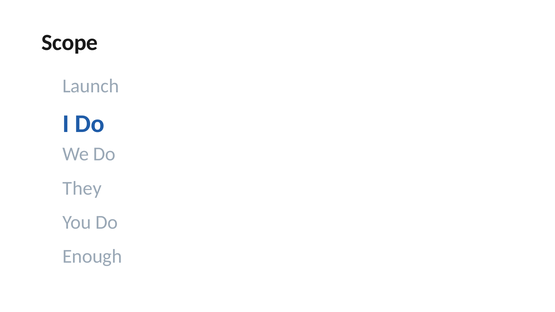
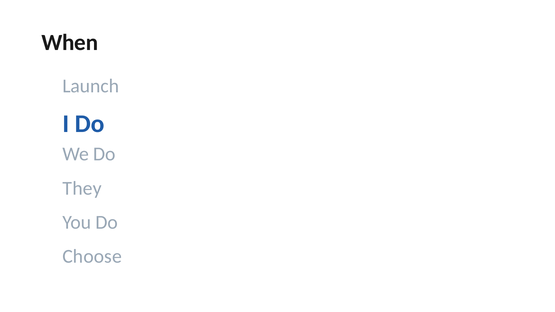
Scope: Scope -> When
Enough: Enough -> Choose
